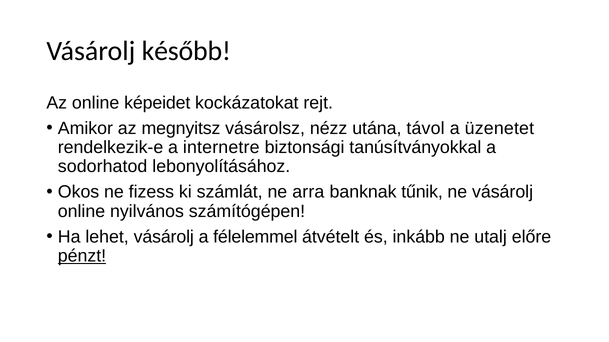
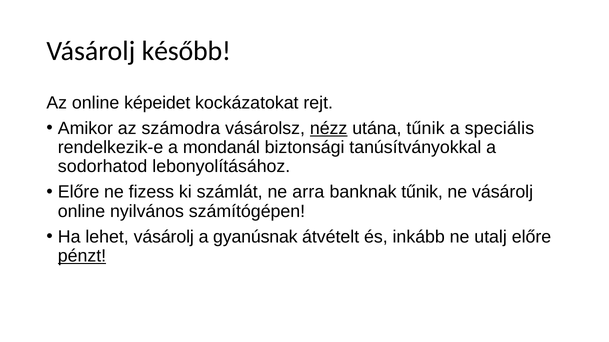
megnyitsz: megnyitsz -> számodra
nézz underline: none -> present
utána távol: távol -> tűnik
üzenetet: üzenetet -> speciális
internetre: internetre -> mondanál
Okos at (79, 192): Okos -> Előre
félelemmel: félelemmel -> gyanúsnak
